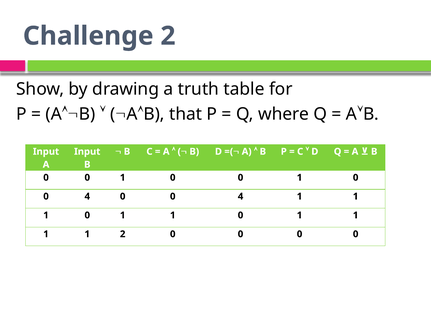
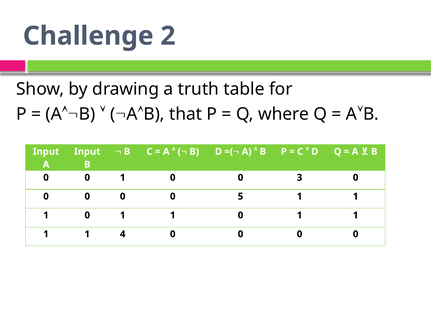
1 0 0 1: 1 -> 3
4 at (87, 197): 4 -> 0
4 at (241, 197): 4 -> 5
1 2: 2 -> 4
